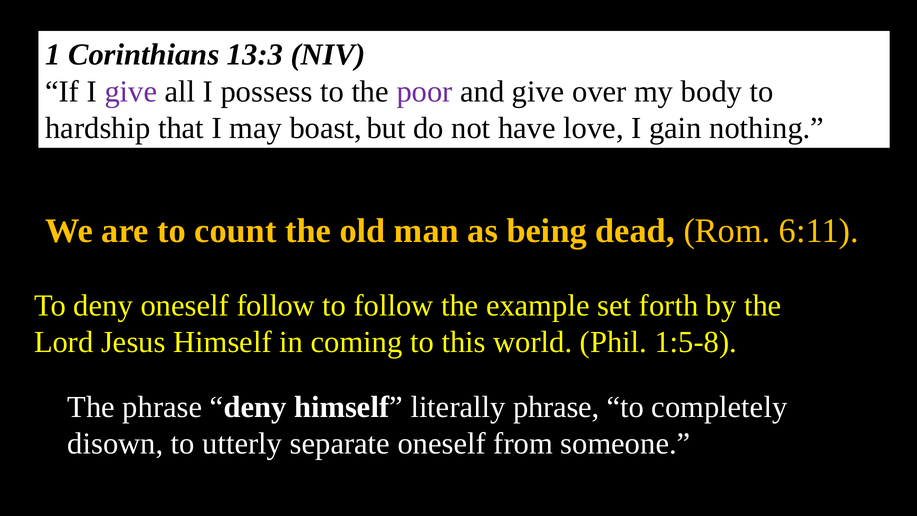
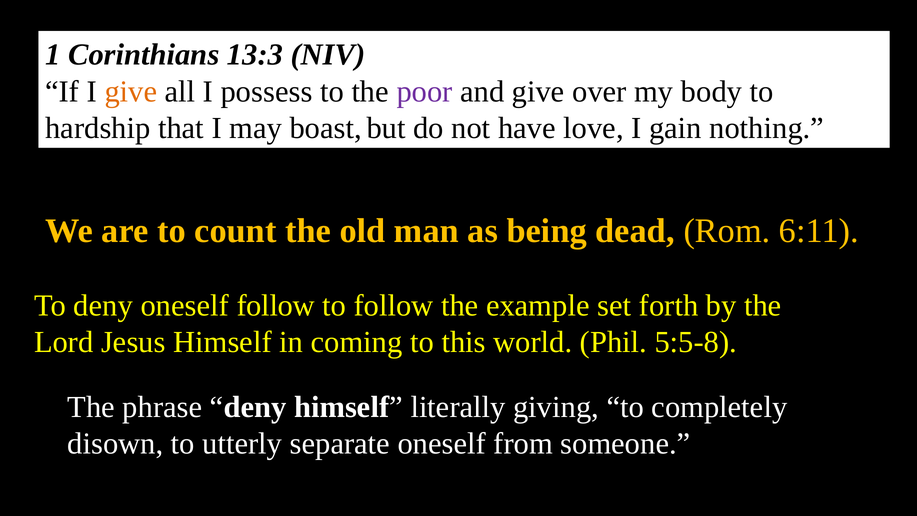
give at (131, 91) colour: purple -> orange
1:5-8: 1:5-8 -> 5:5-8
literally phrase: phrase -> giving
